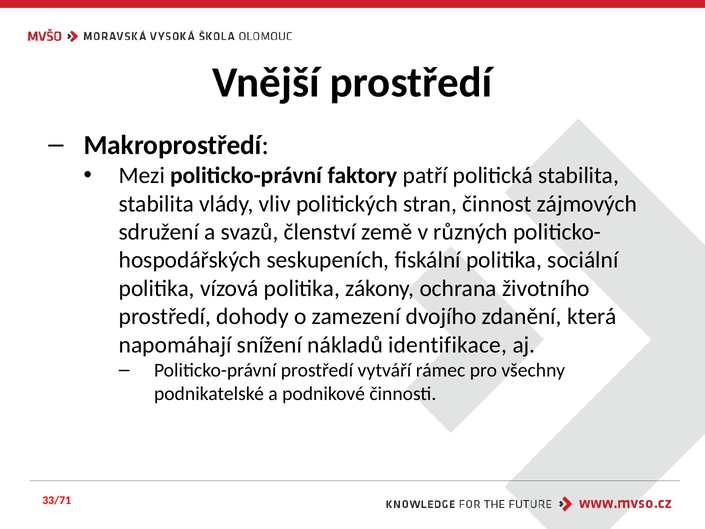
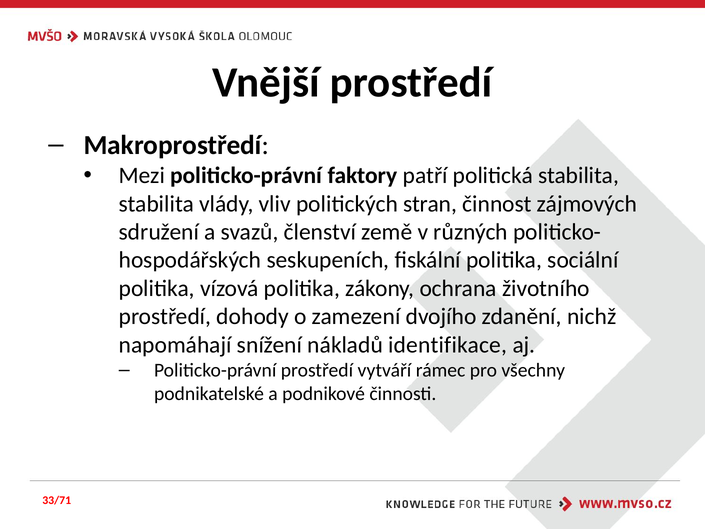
která: která -> nichž
